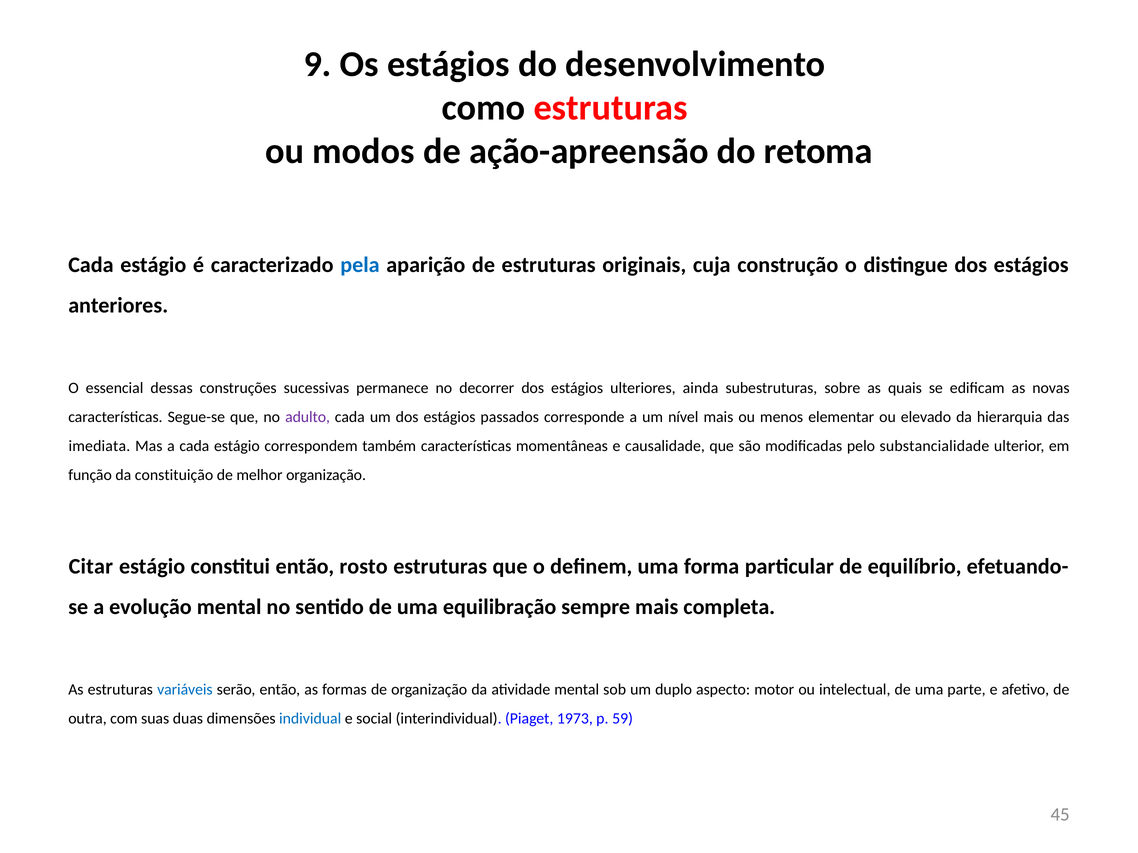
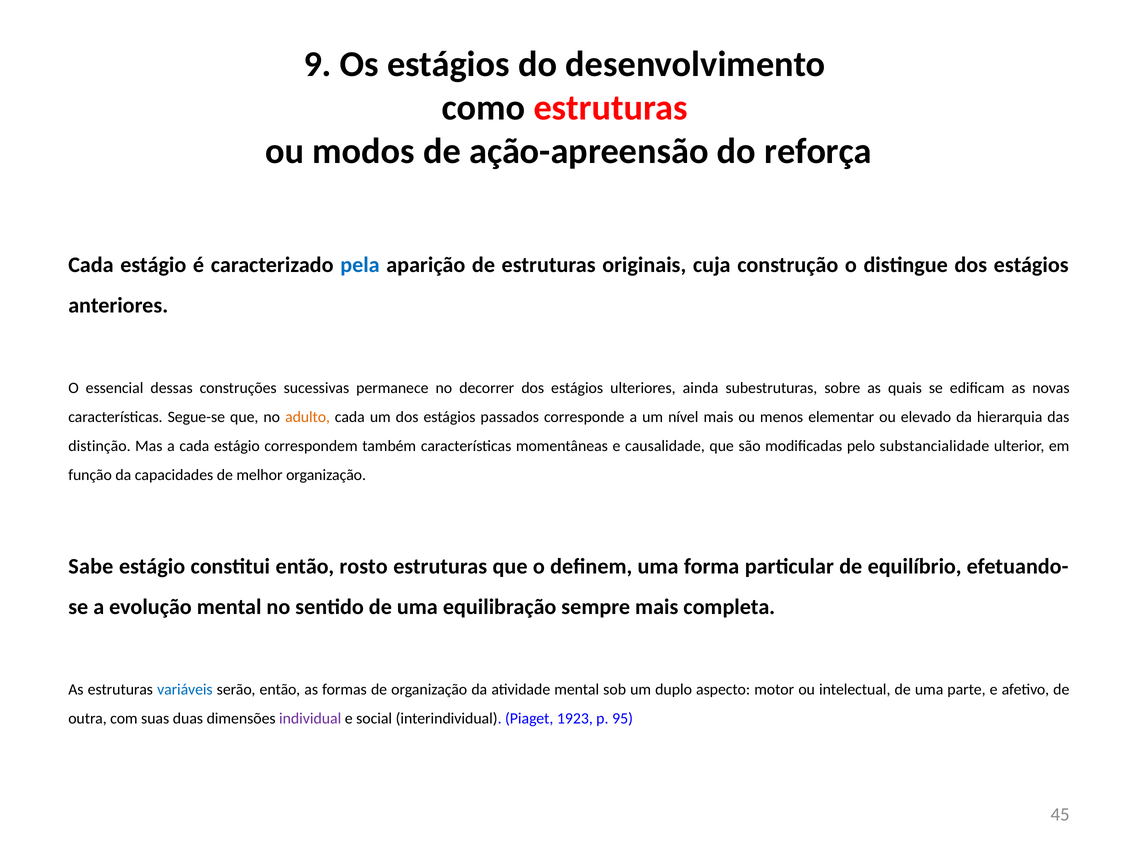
retoma: retoma -> reforça
adulto colour: purple -> orange
imediata: imediata -> distinção
constituição: constituição -> capacidades
Citar: Citar -> Sabe
individual colour: blue -> purple
1973: 1973 -> 1923
59: 59 -> 95
